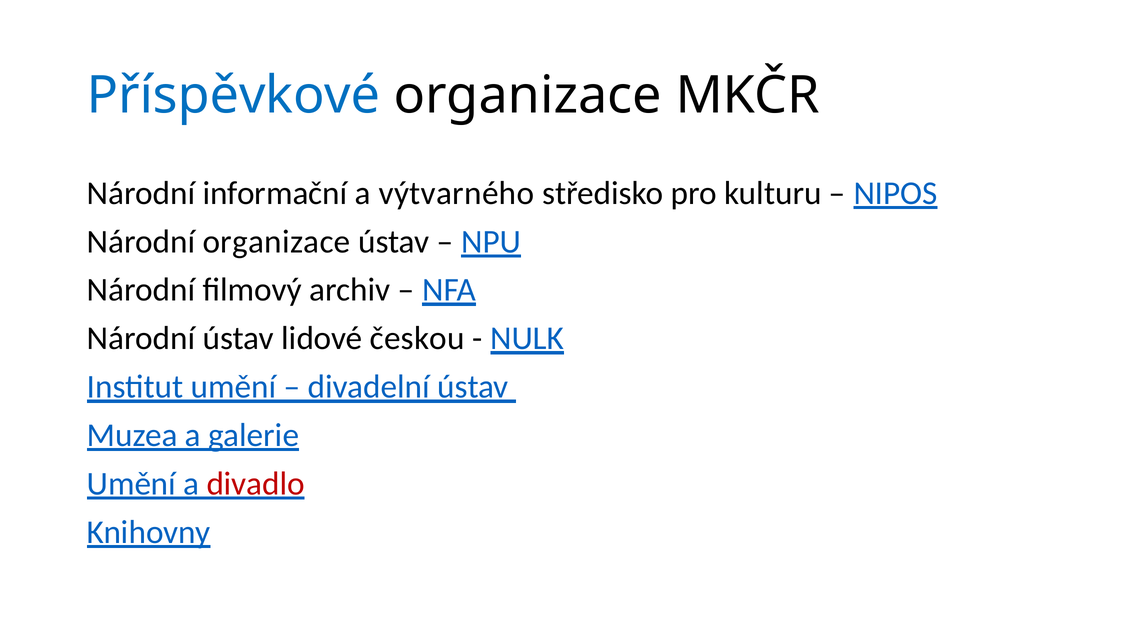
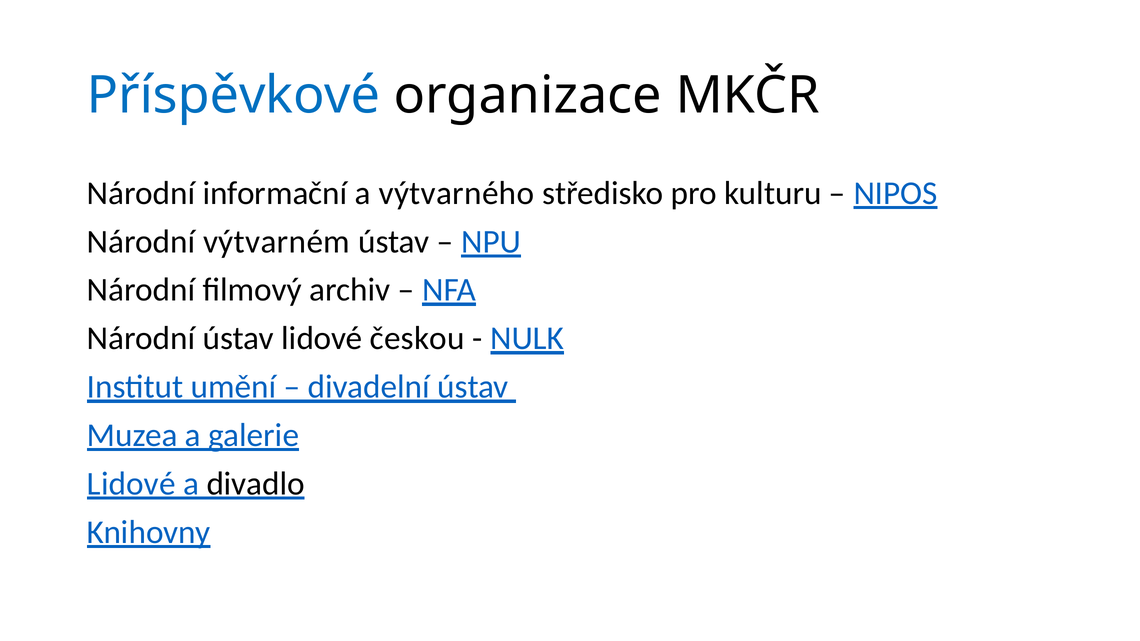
Národní organizace: organizace -> výtvarném
Umění at (131, 484): Umění -> Lidové
divadlo colour: red -> black
